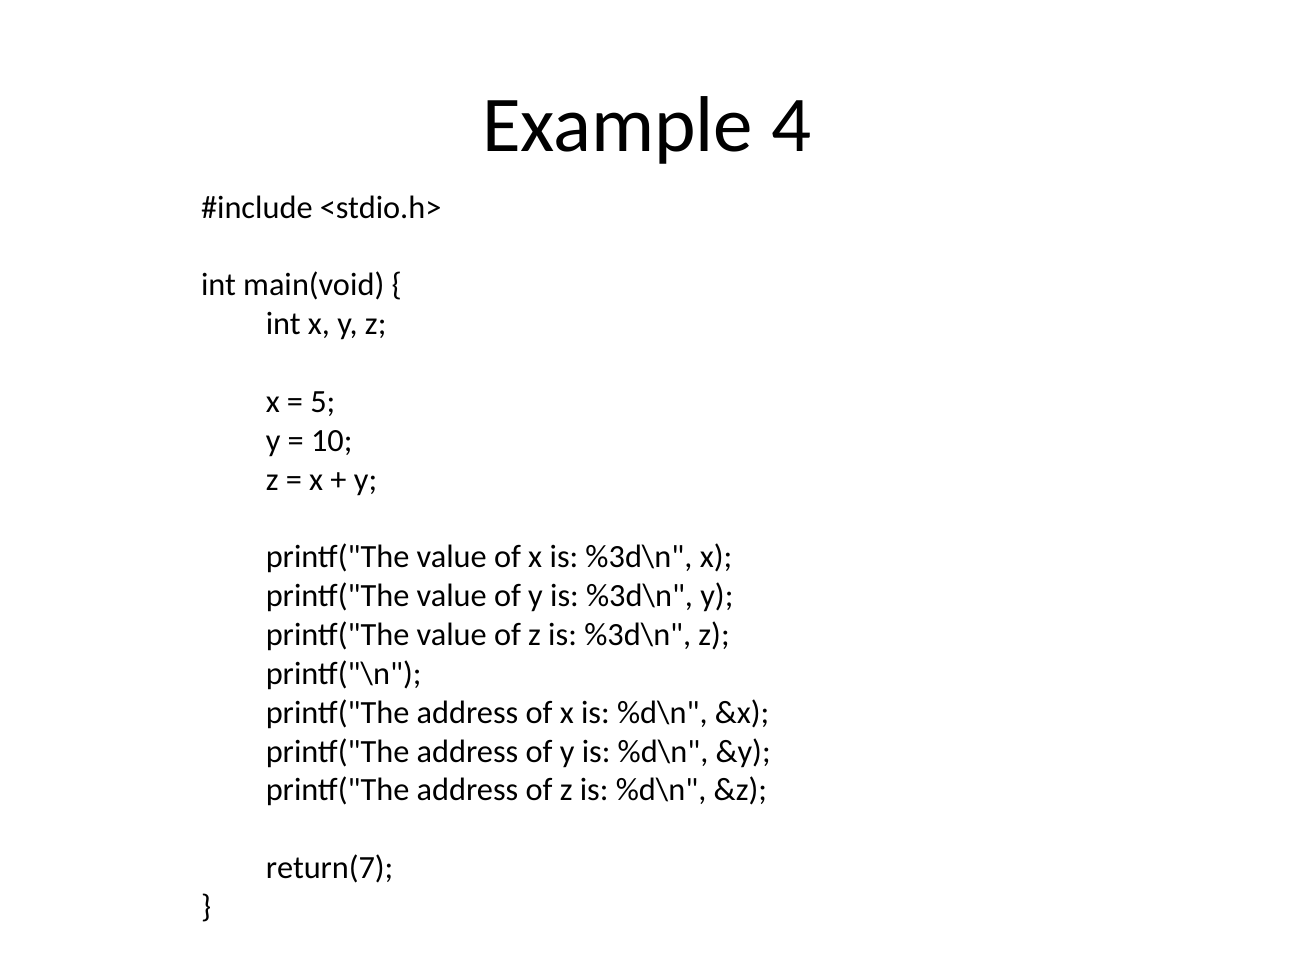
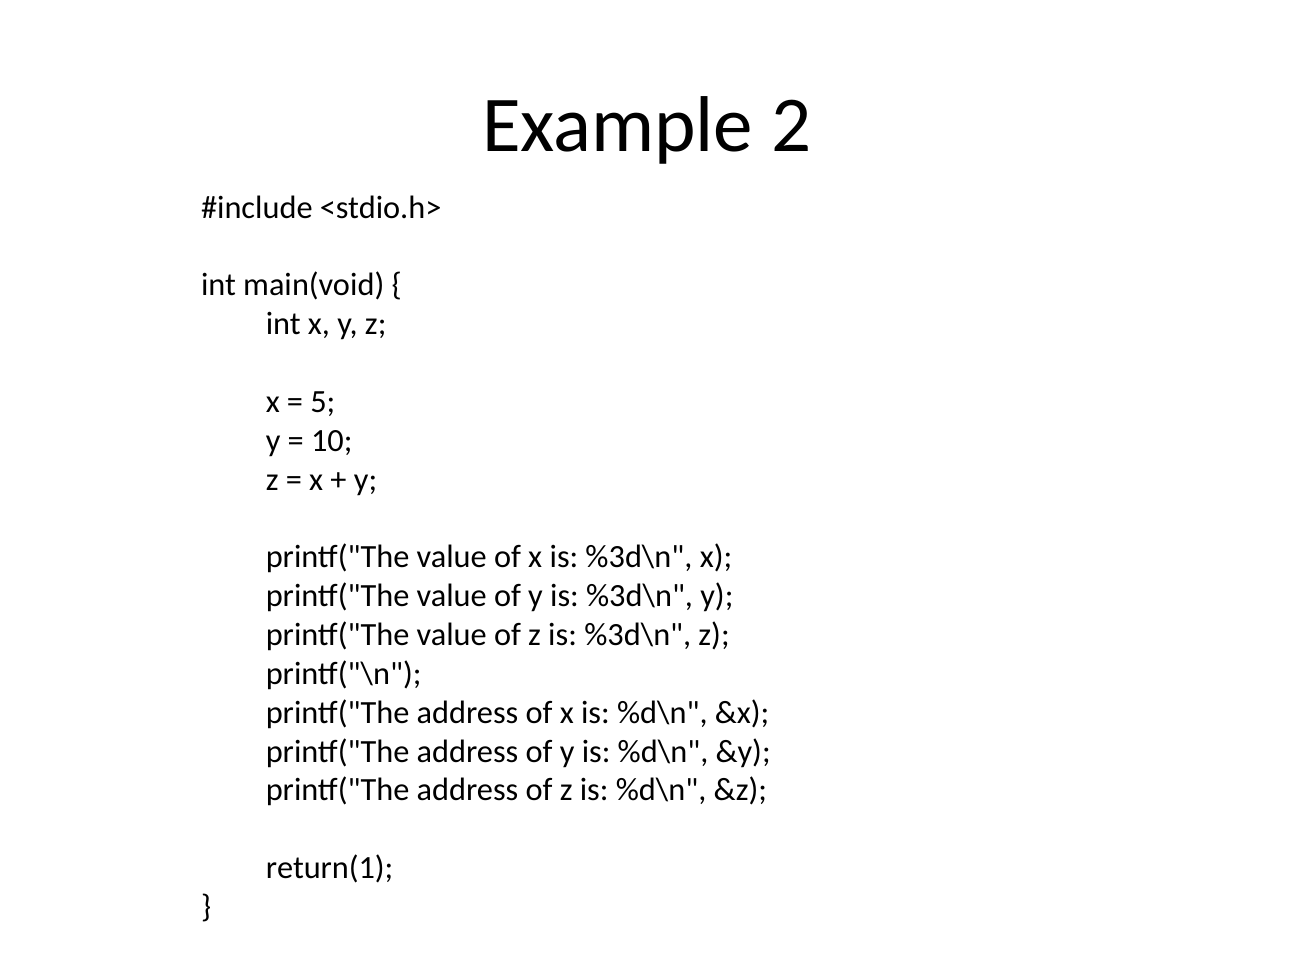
4: 4 -> 2
return(7: return(7 -> return(1
